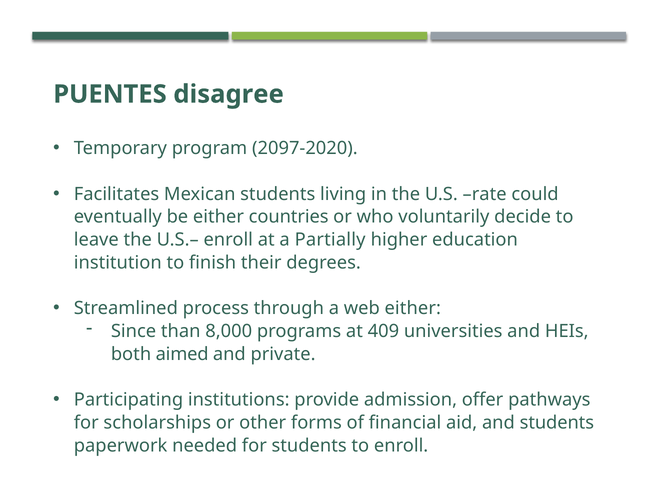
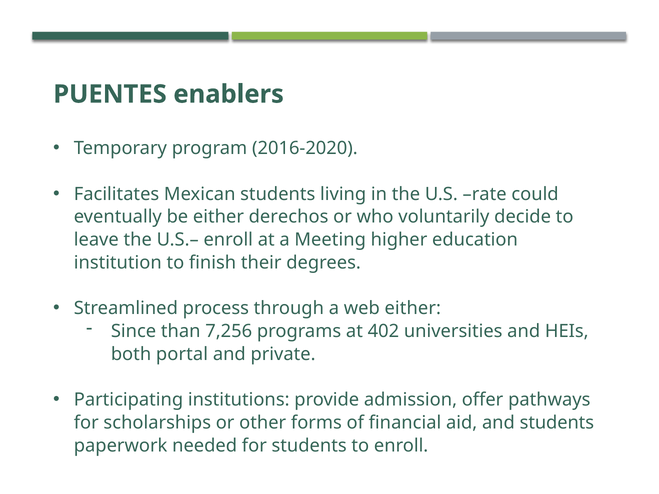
disagree: disagree -> enablers
2097-2020: 2097-2020 -> 2016-2020
countries: countries -> derechos
Partially: Partially -> Meeting
8,000: 8,000 -> 7,256
409: 409 -> 402
aimed: aimed -> portal
